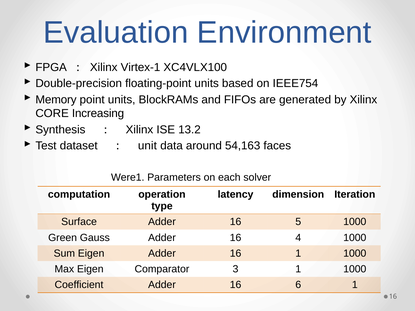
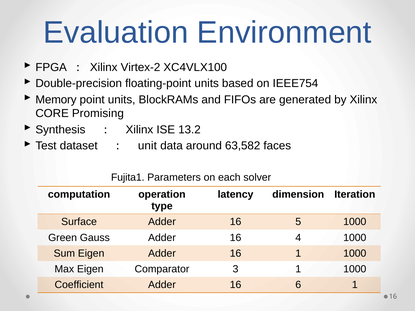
Virtex-1: Virtex-1 -> Virtex-2
Increasing: Increasing -> Promising
54,163: 54,163 -> 63,582
Were1: Were1 -> Fujita1
